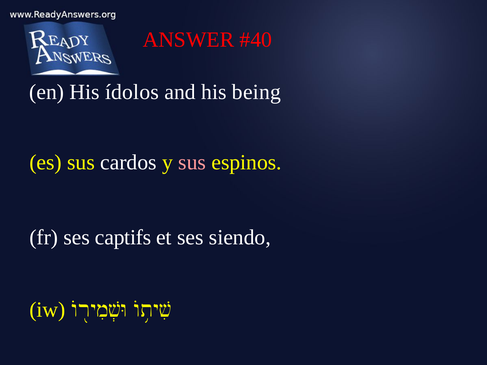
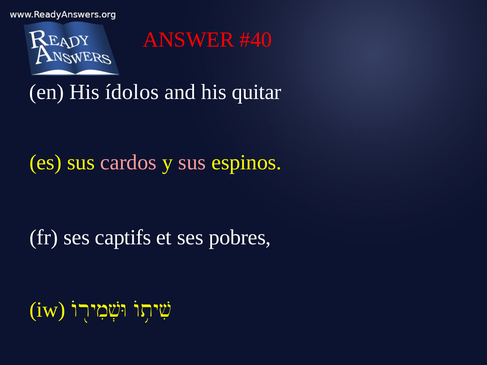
being: being -> quitar
cardos colour: white -> pink
siendo: siendo -> pobres
